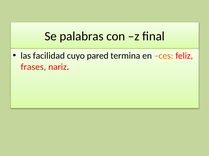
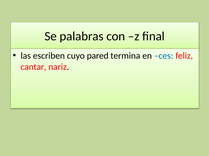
facilidad: facilidad -> escriben
ces colour: orange -> blue
frases: frases -> cantar
